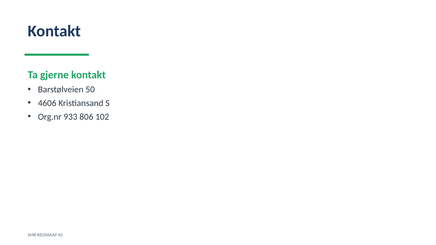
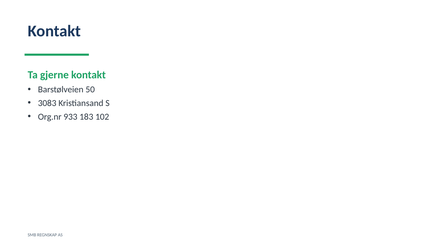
4606: 4606 -> 3083
806: 806 -> 183
